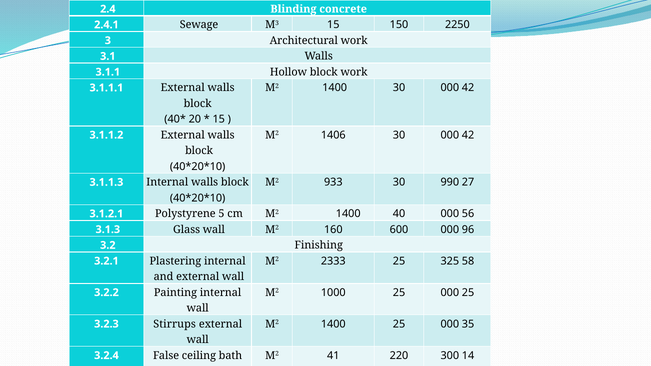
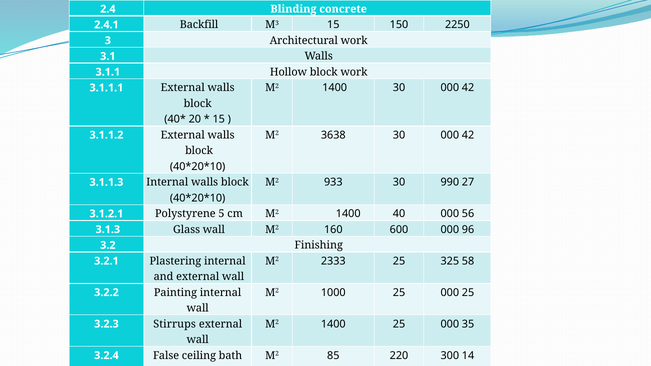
Sewage: Sewage -> Backfill
1406: 1406 -> 3638
41: 41 -> 85
